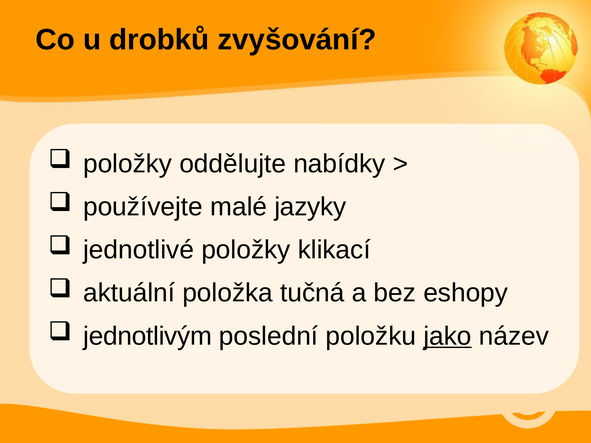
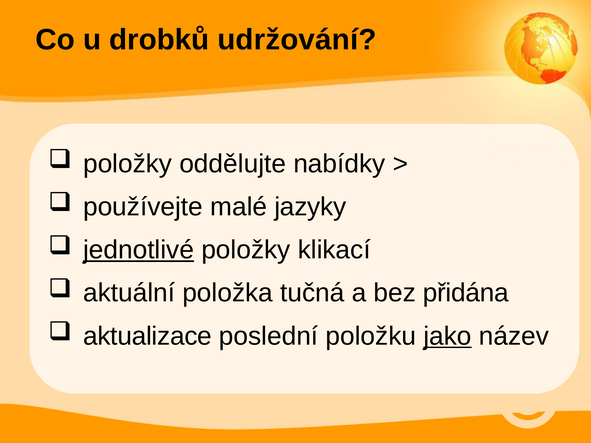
zvyšování: zvyšování -> udržování
jednotlivé underline: none -> present
eshopy: eshopy -> přidána
jednotlivým: jednotlivým -> aktualizace
